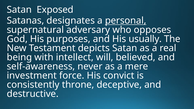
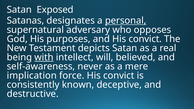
and His usually: usually -> convict
with underline: none -> present
investment: investment -> implication
throne: throne -> known
